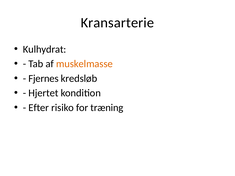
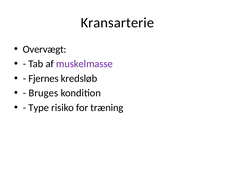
Kulhydrat: Kulhydrat -> Overvægt
muskelmasse colour: orange -> purple
Hjertet: Hjertet -> Bruges
Efter: Efter -> Type
